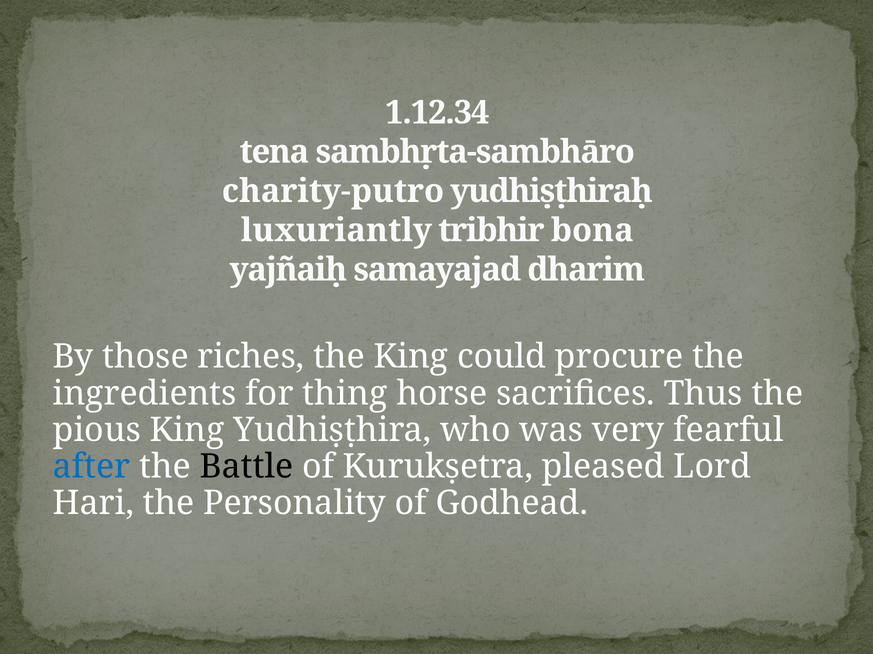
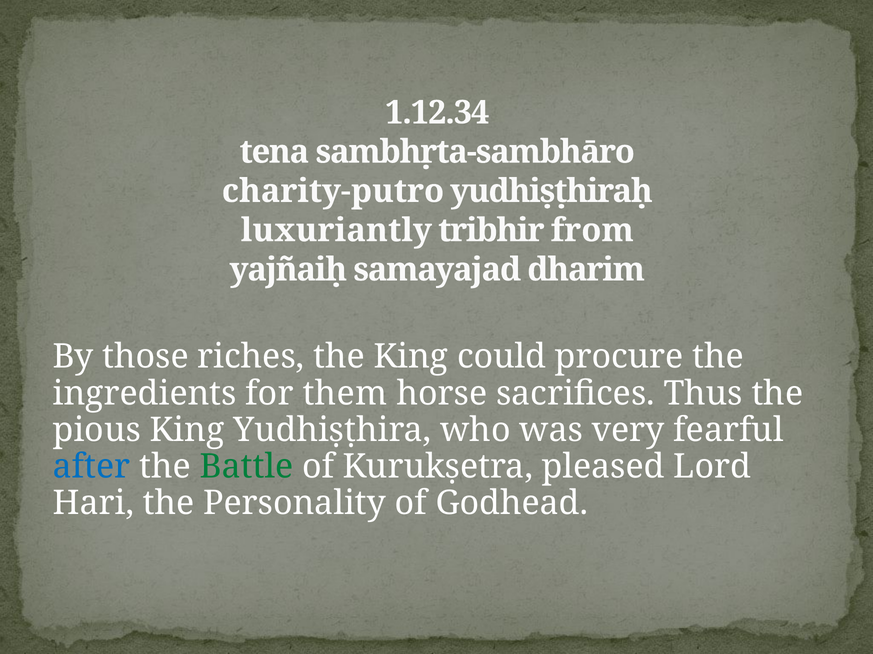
bona: bona -> from
thing: thing -> them
Battle colour: black -> green
